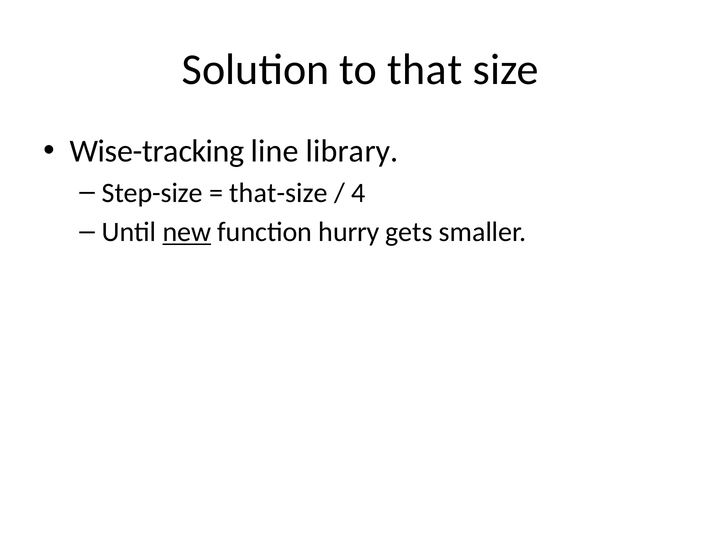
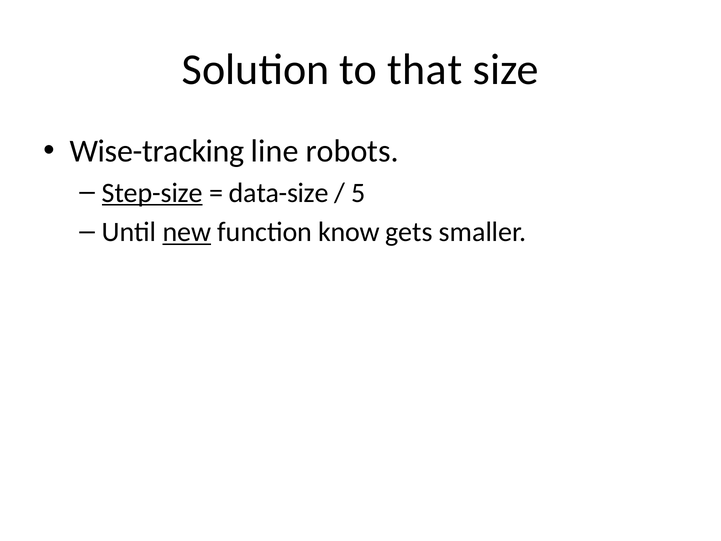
library: library -> robots
Step-size underline: none -> present
that-size: that-size -> data-size
4: 4 -> 5
hurry: hurry -> know
